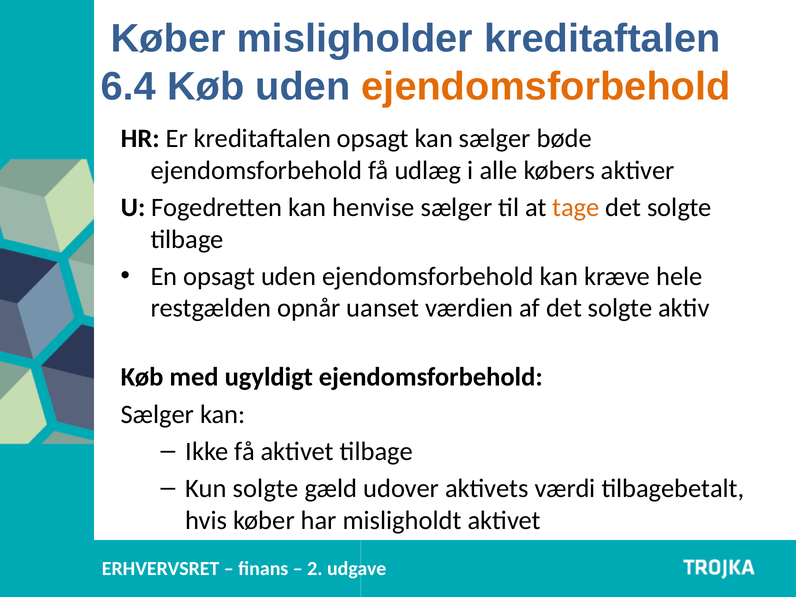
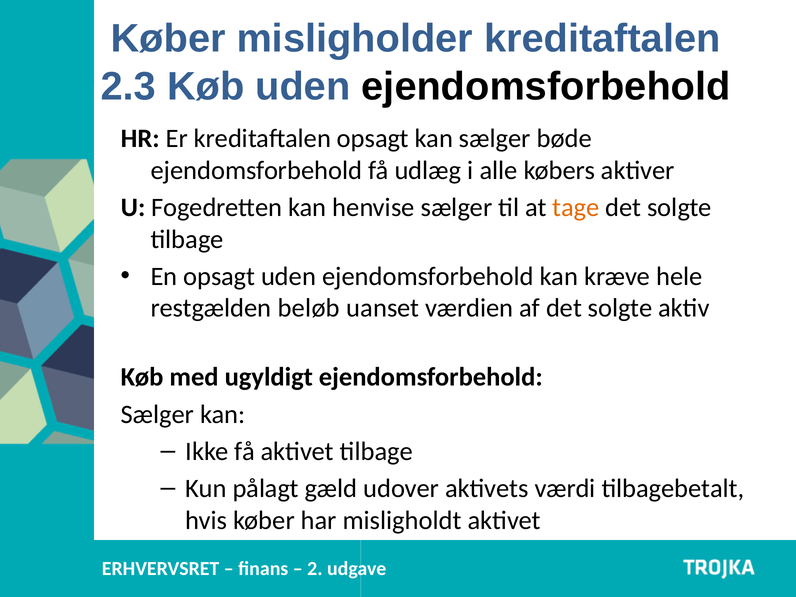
6.4: 6.4 -> 2.3
ejendomsforbehold at (546, 87) colour: orange -> black
opnår: opnår -> beløb
Kun solgte: solgte -> pålagt
